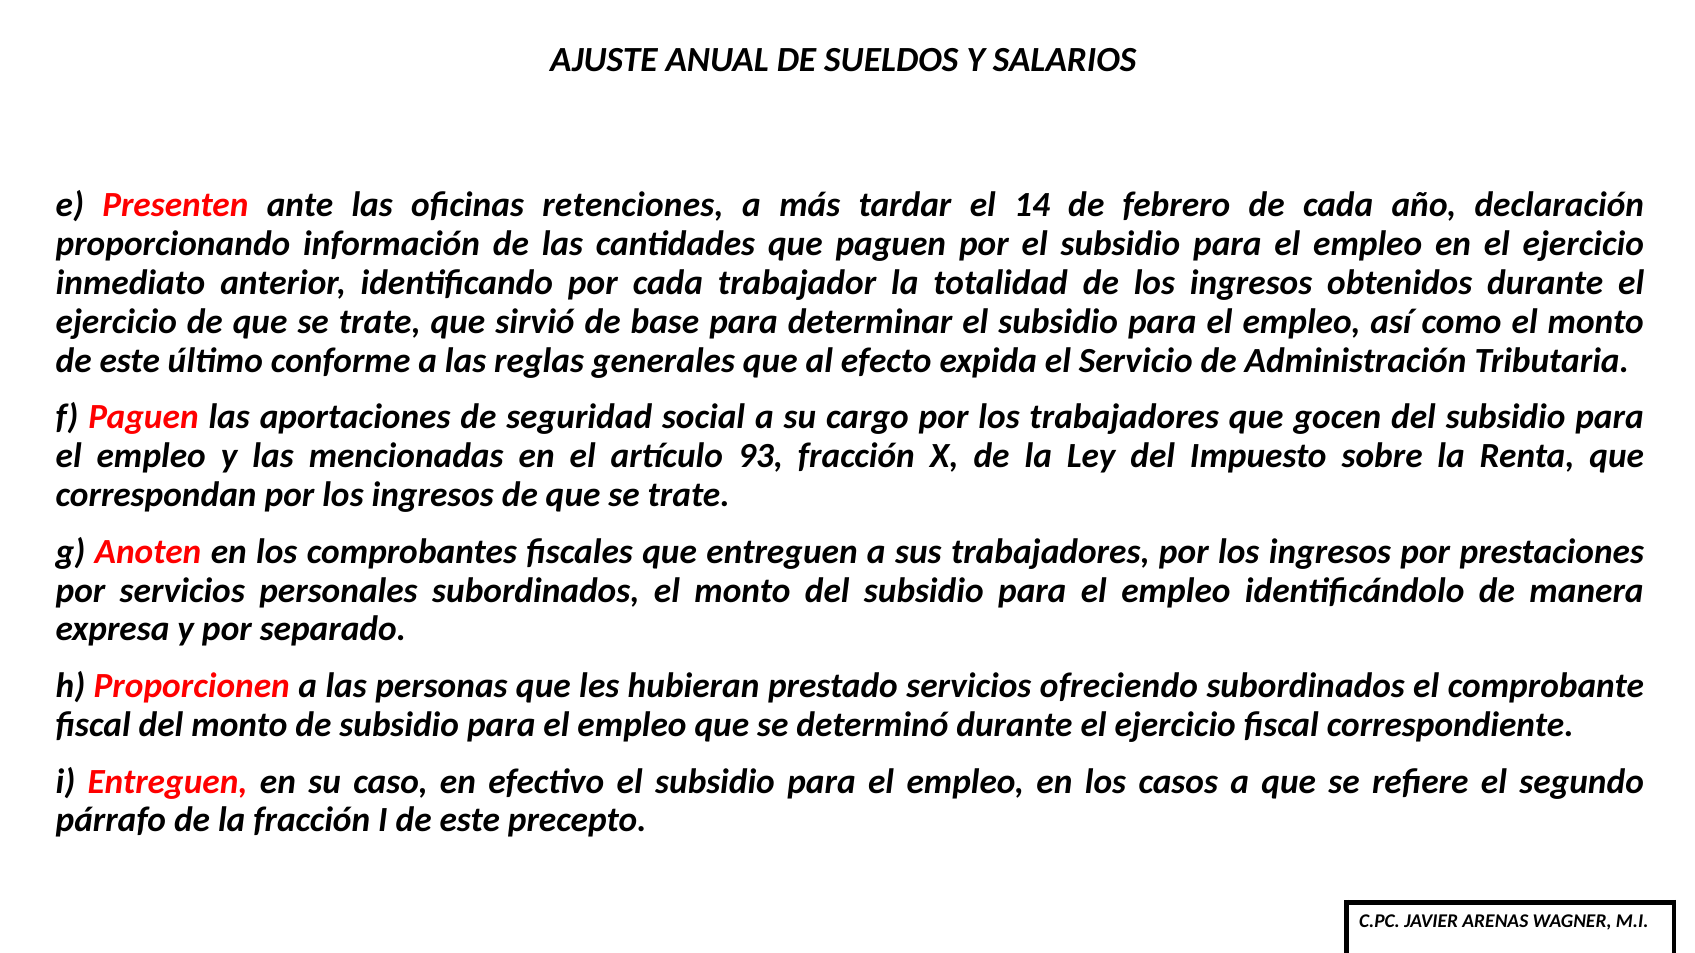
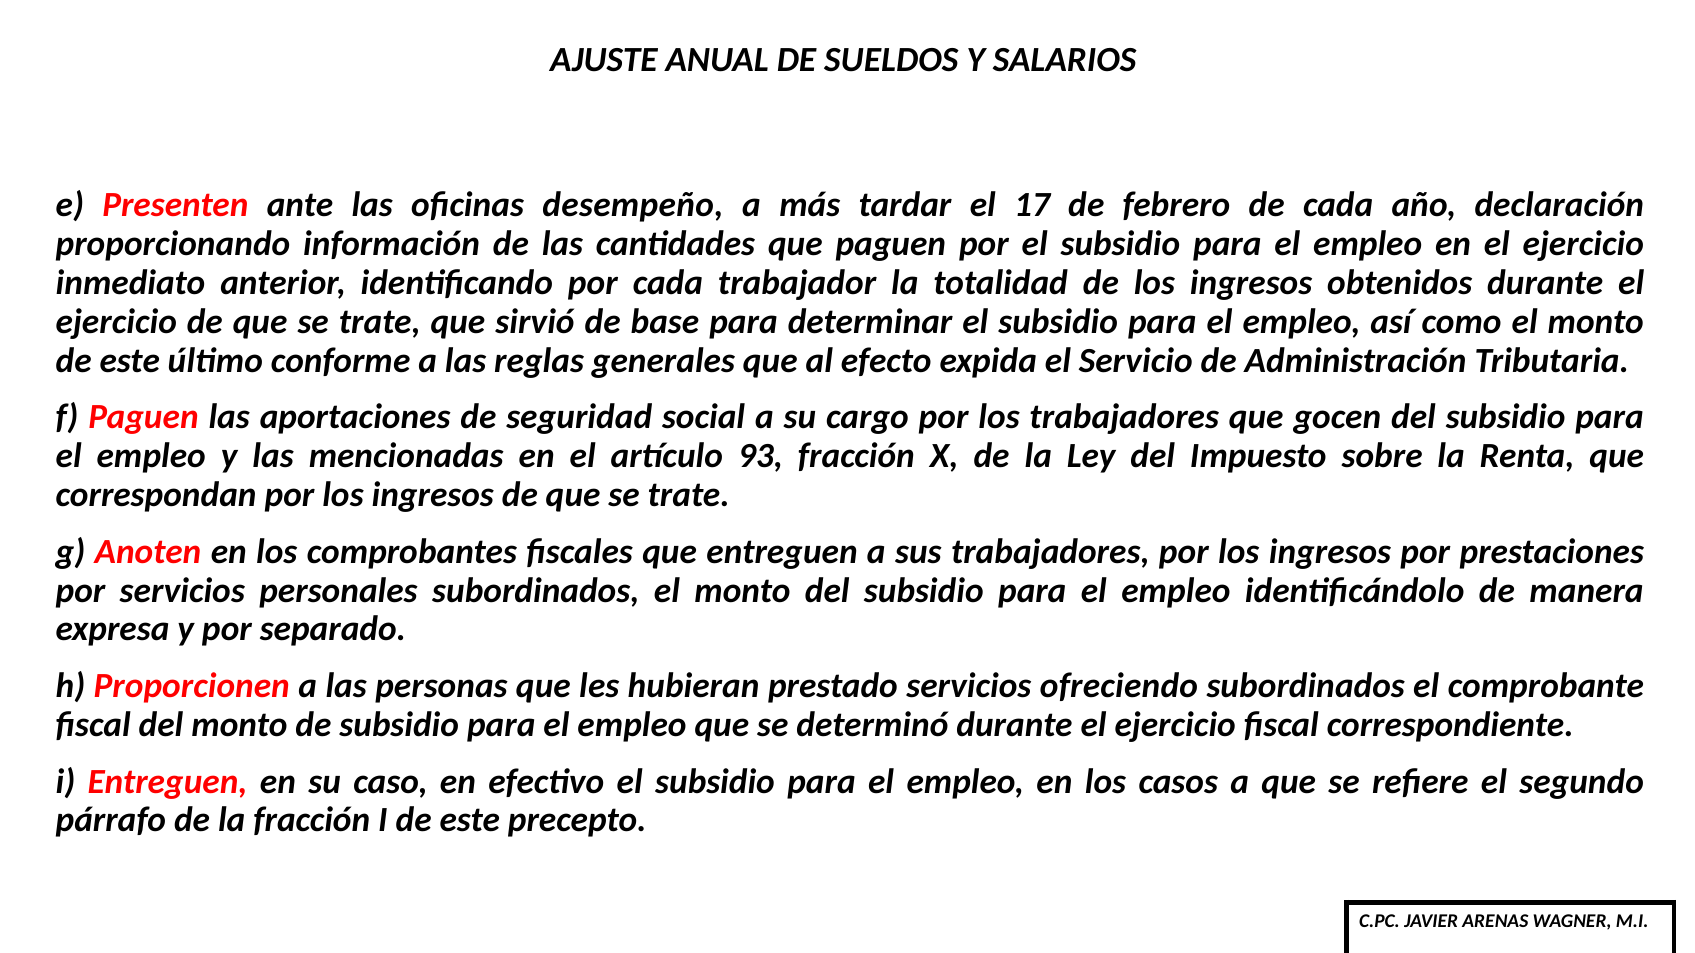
retenciones: retenciones -> desempeño
14: 14 -> 17
